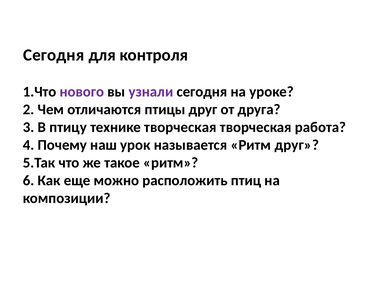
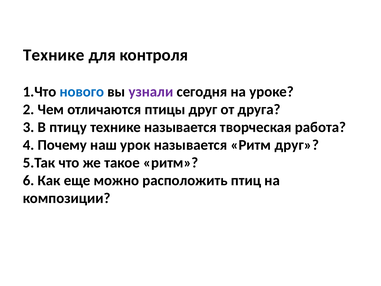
Сегодня at (54, 55): Сегодня -> Технике
нового colour: purple -> blue
технике творческая: творческая -> называется
